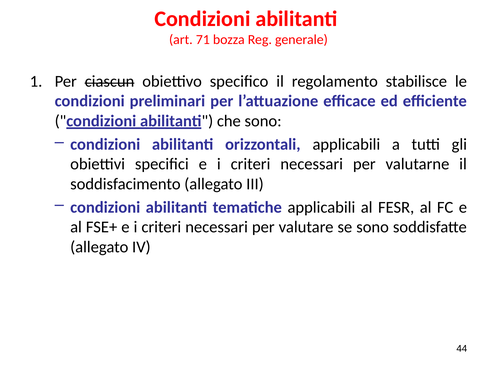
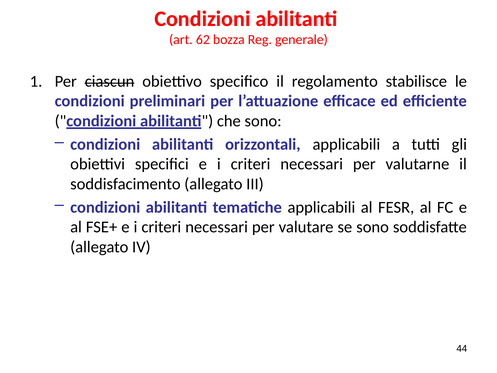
71: 71 -> 62
